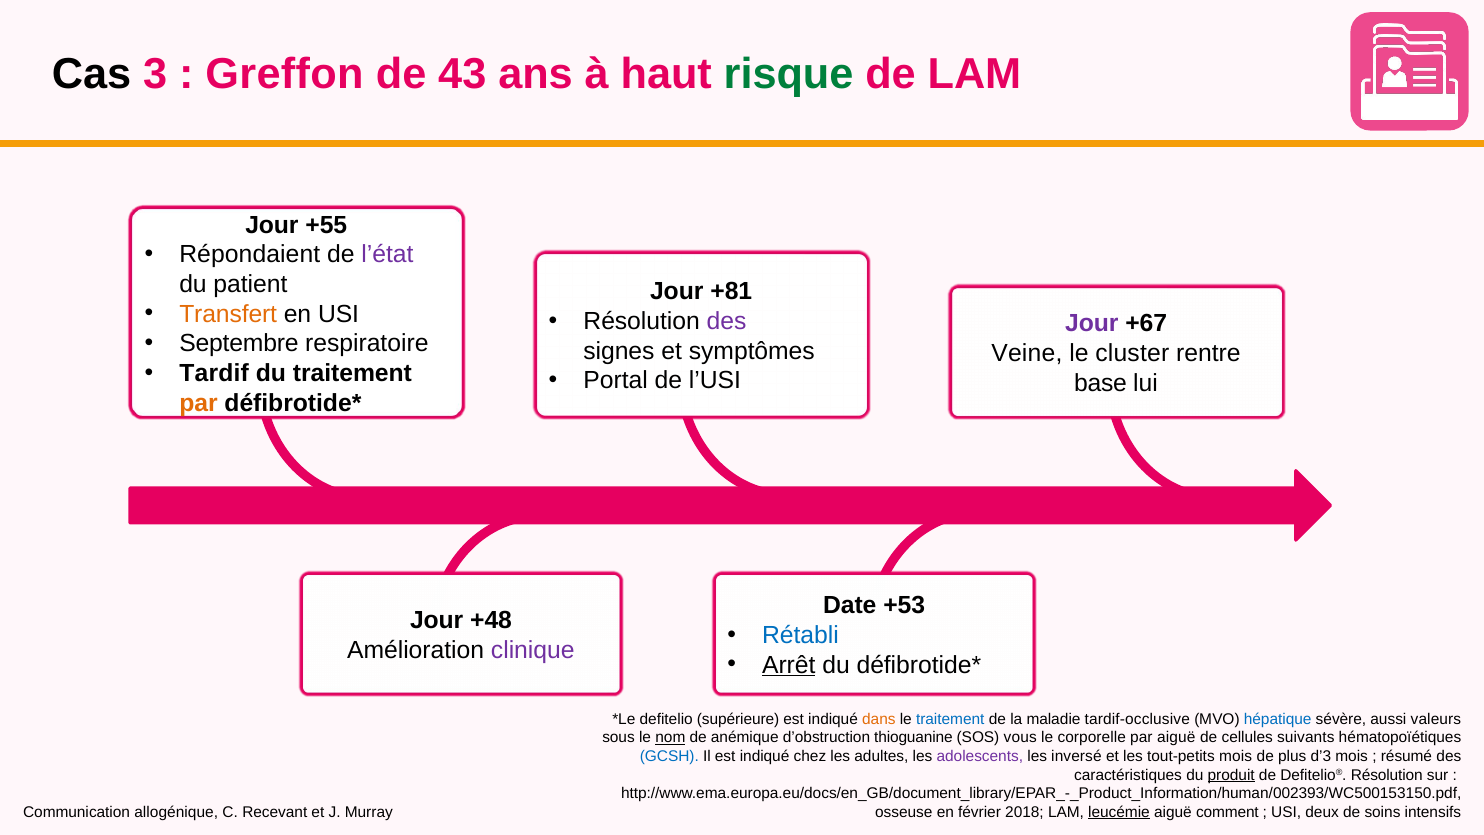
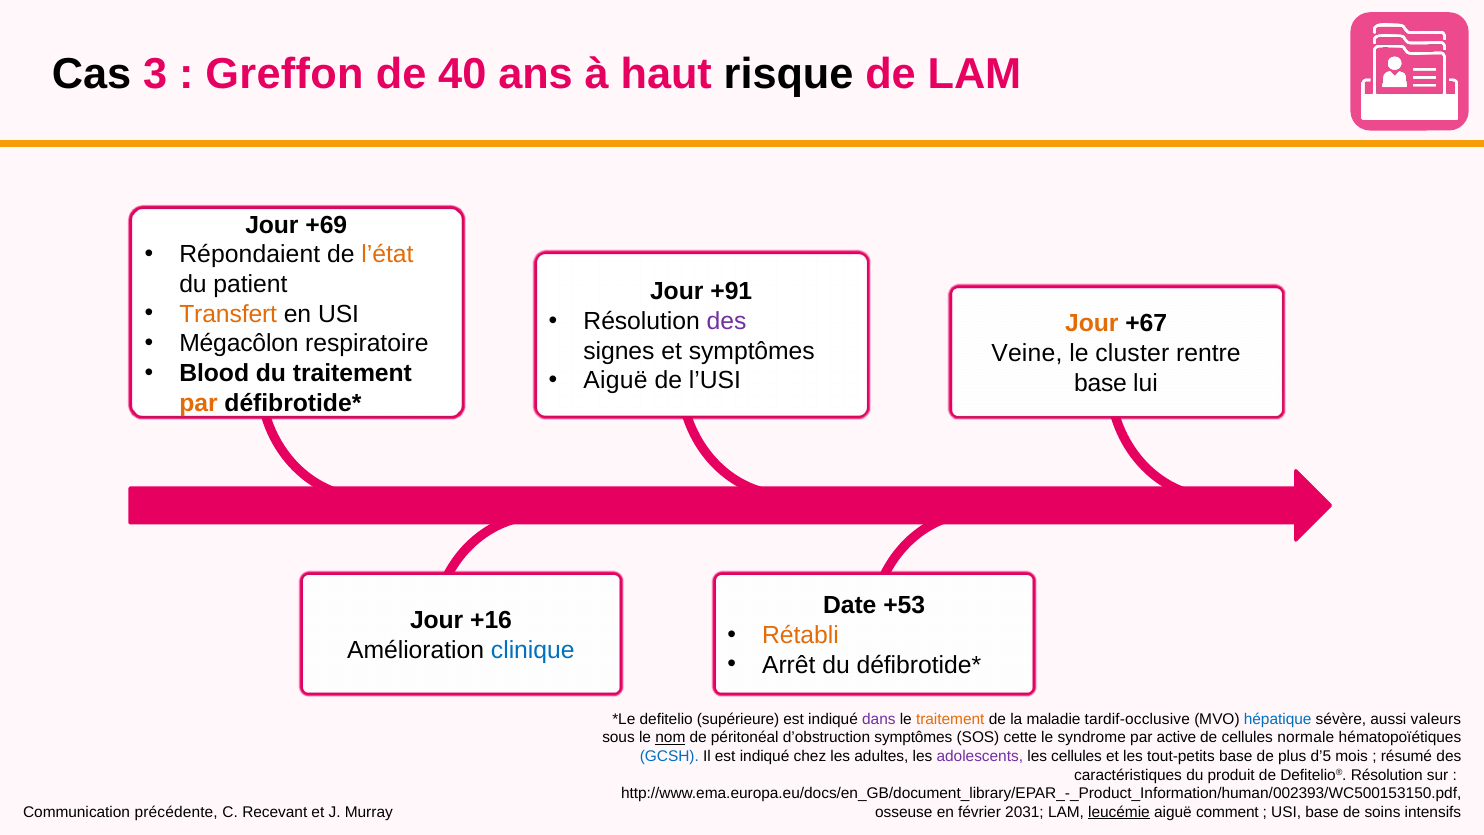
43: 43 -> 40
risque colour: green -> black
+55: +55 -> +69
l’état colour: purple -> orange
+81: +81 -> +91
Jour at (1092, 324) colour: purple -> orange
Septembre: Septembre -> Mégacôlon
Tardif: Tardif -> Blood
Portal at (616, 381): Portal -> Aiguë
+48: +48 -> +16
Rétabli colour: blue -> orange
clinique colour: purple -> blue
Arrêt underline: present -> none
dans colour: orange -> purple
traitement at (950, 719) colour: blue -> orange
anémique: anémique -> péritonéal
d’obstruction thioguanine: thioguanine -> symptômes
vous: vous -> cette
corporelle: corporelle -> syndrome
par aiguë: aiguë -> active
suivants: suivants -> normale
les inversé: inversé -> cellules
tout-petits mois: mois -> base
d’3: d’3 -> d’5
produit underline: present -> none
allogénique: allogénique -> précédente
2018: 2018 -> 2031
USI deux: deux -> base
